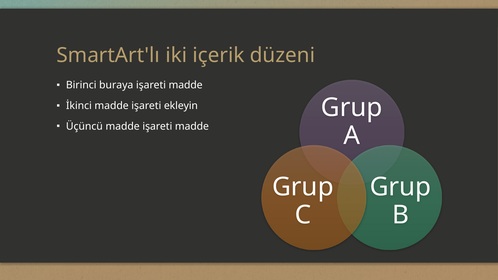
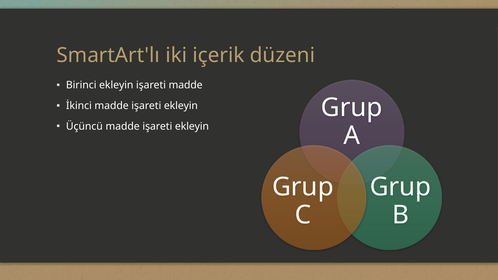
Birinci buraya: buraya -> ekleyin
Üçüncü madde işareti madde: madde -> ekleyin
